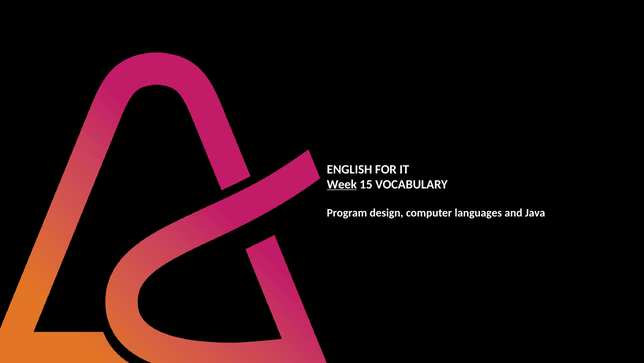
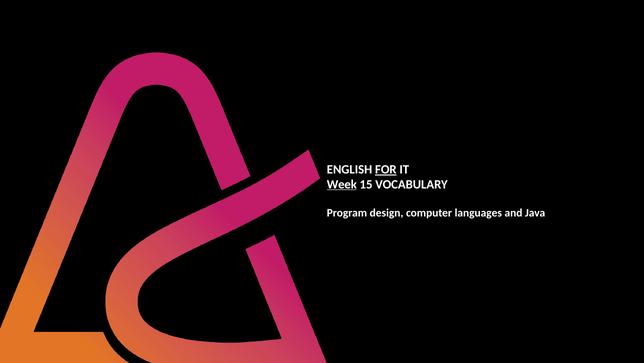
FOR underline: none -> present
